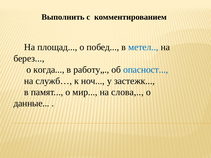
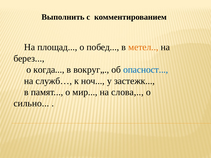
метел colour: blue -> orange
работу„: работу„ -> вокруг„
данные: данные -> сильно
